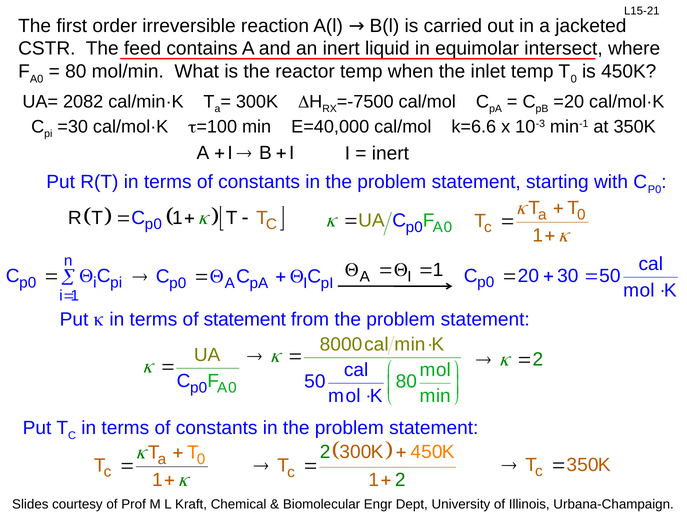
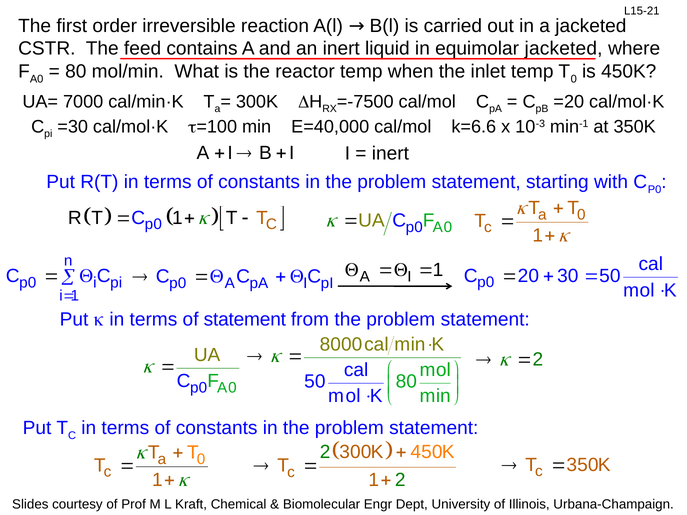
equimolar intersect: intersect -> jacketed
2082: 2082 -> 7000
